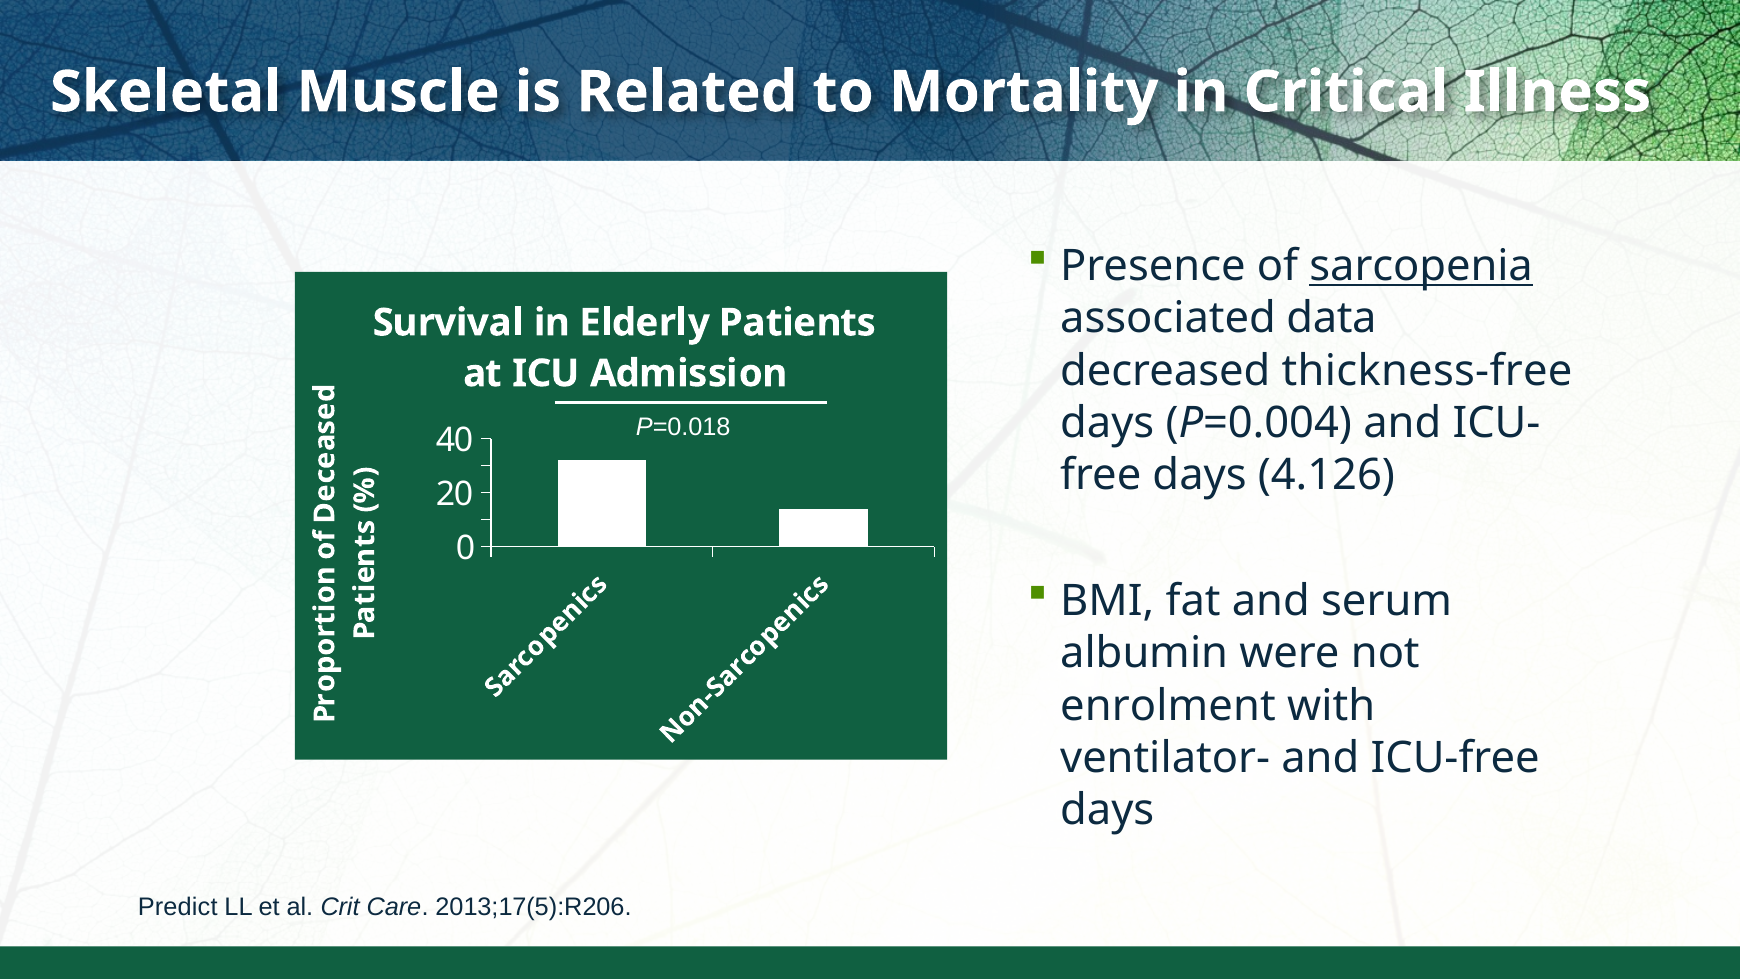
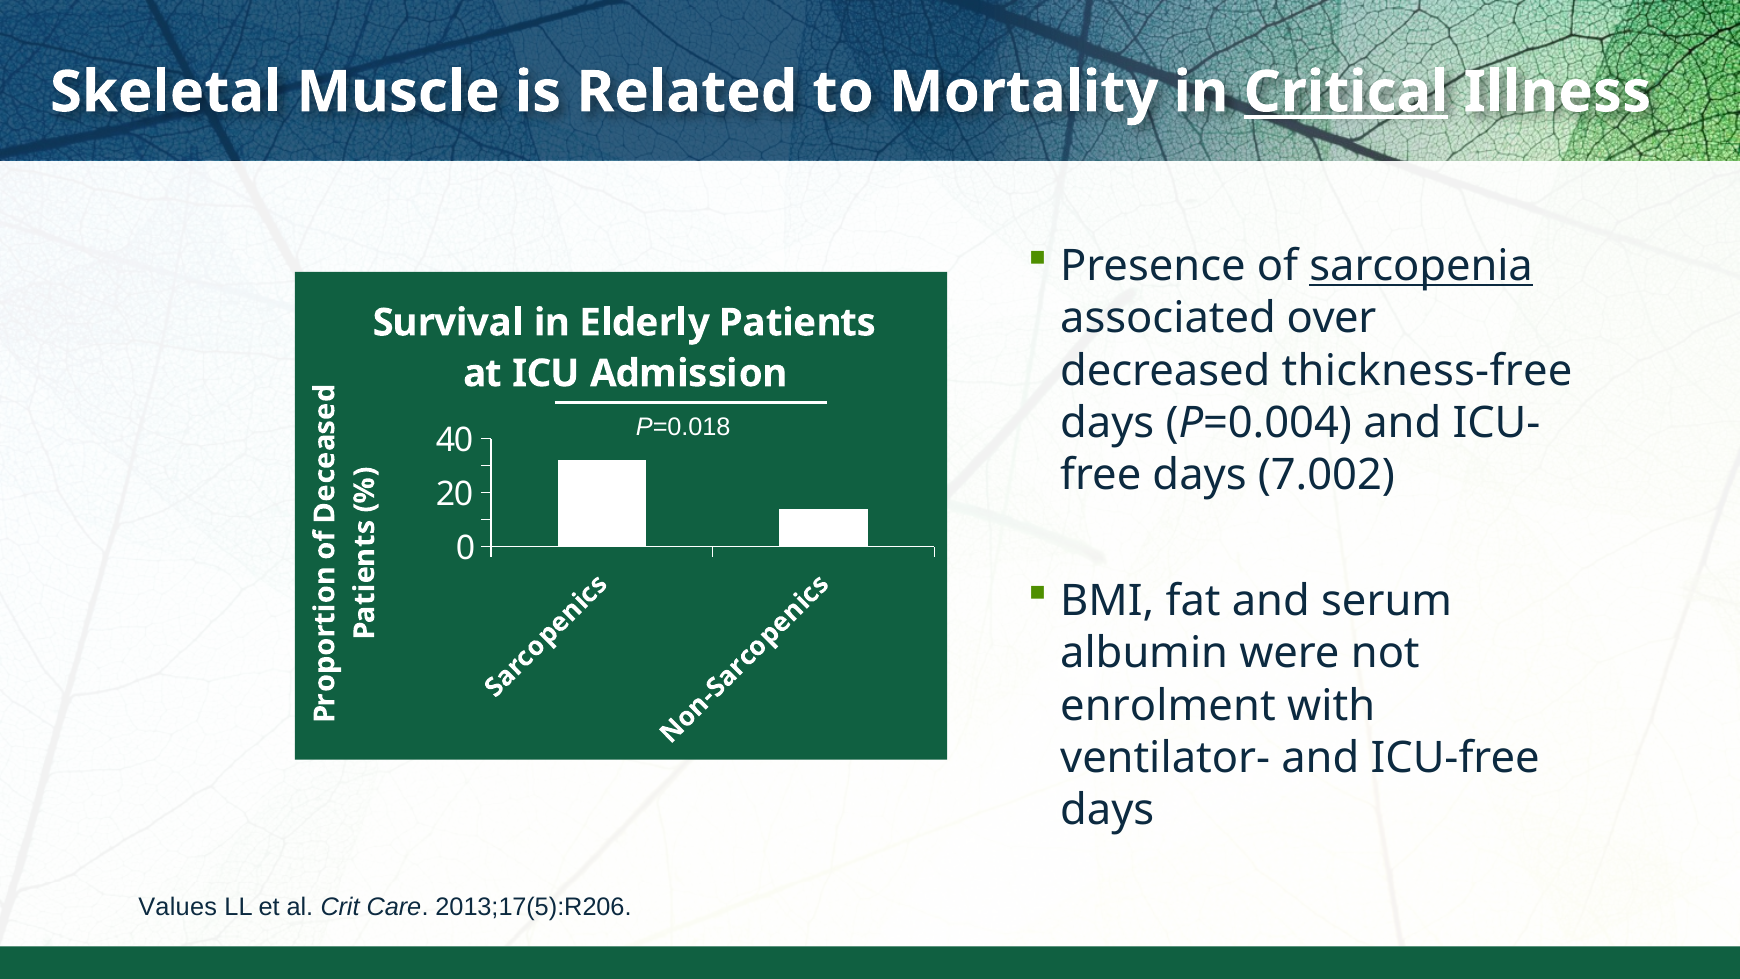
Critical underline: none -> present
data: data -> over
4.126: 4.126 -> 7.002
Predict: Predict -> Values
